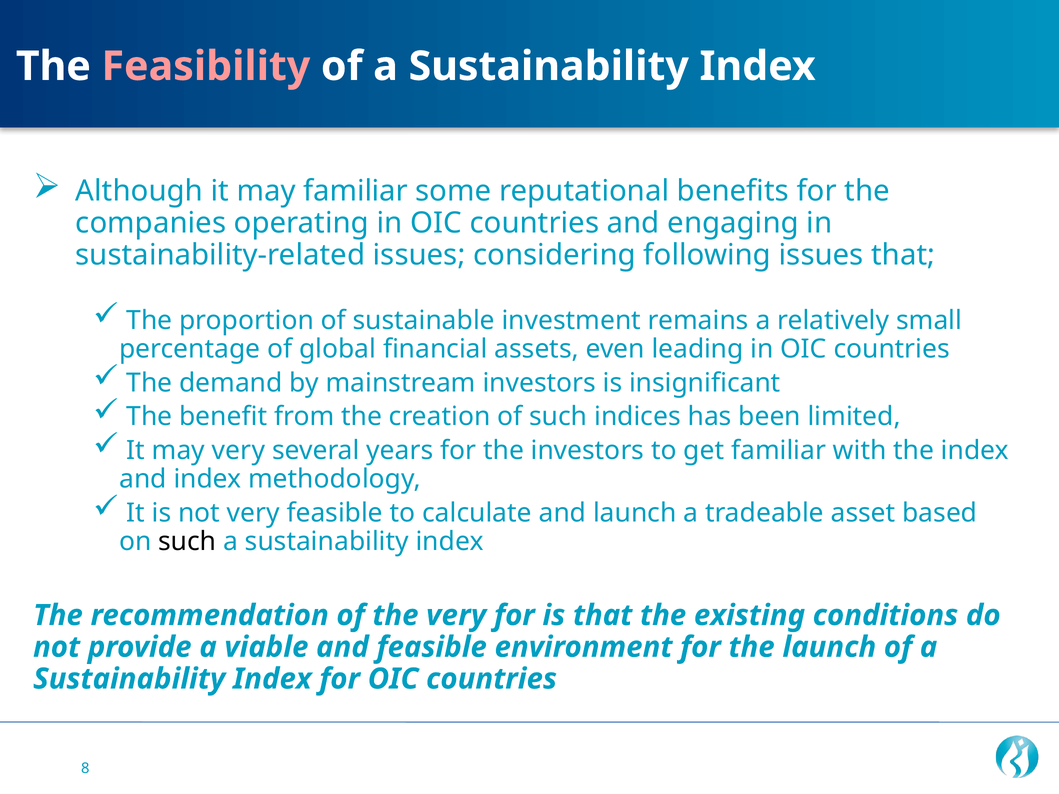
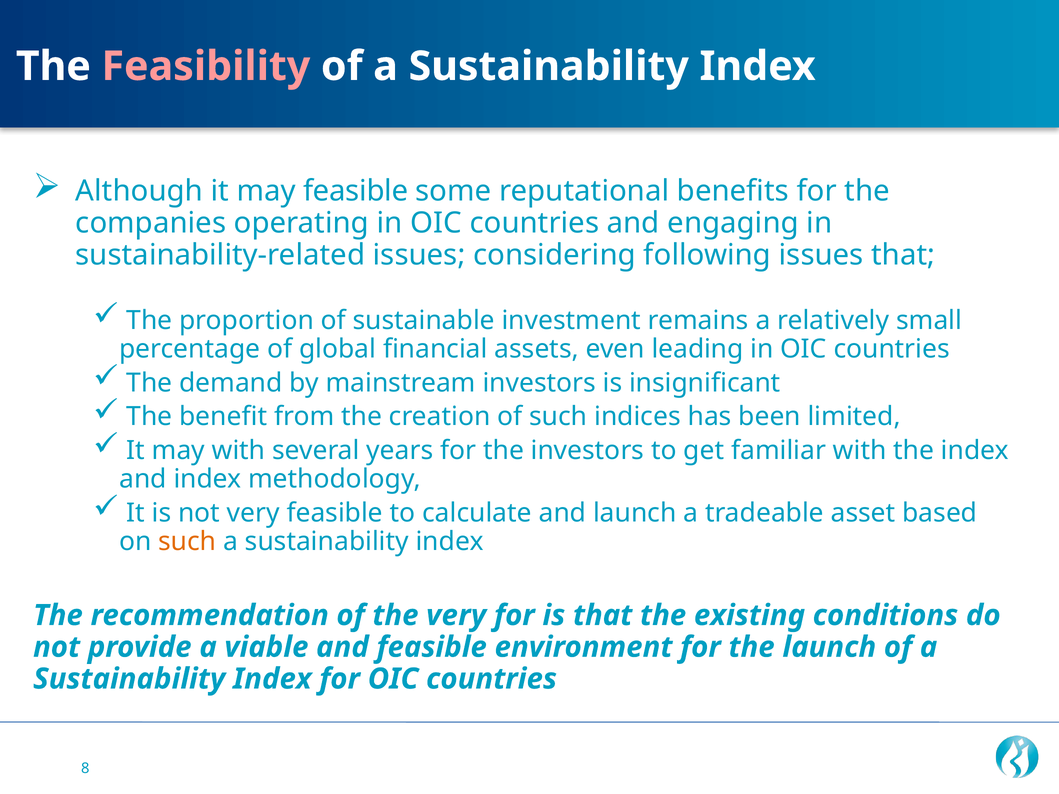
may familiar: familiar -> feasible
may very: very -> with
such at (187, 542) colour: black -> orange
